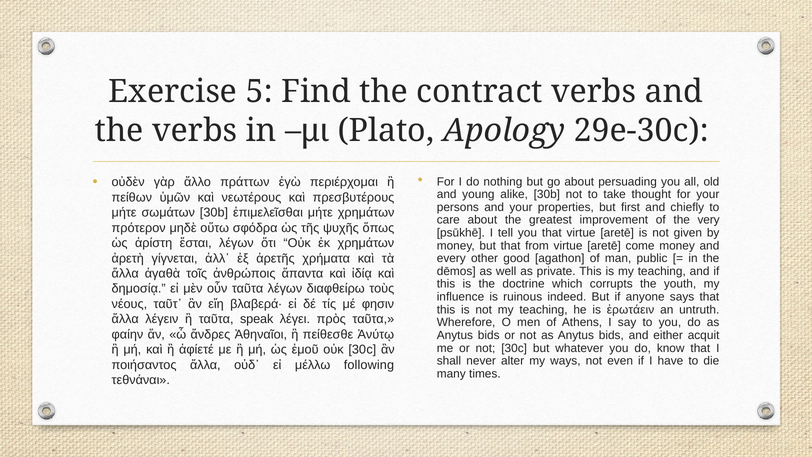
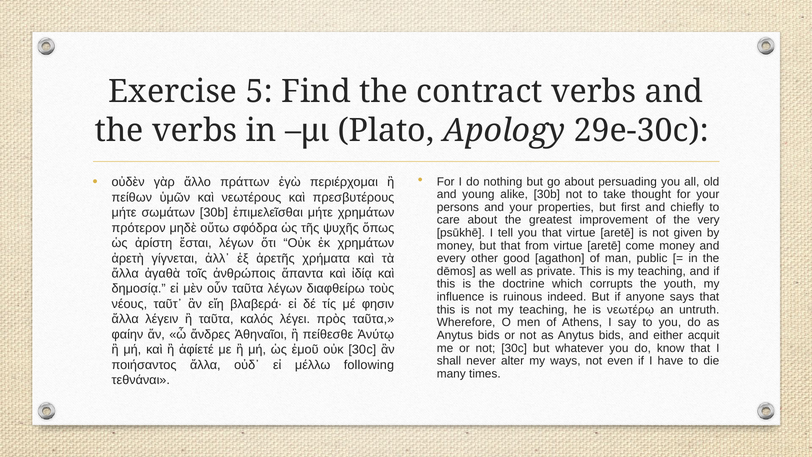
ἐρωτάειν: ἐρωτάειν -> νεωτέρῳ
speak: speak -> καλός
